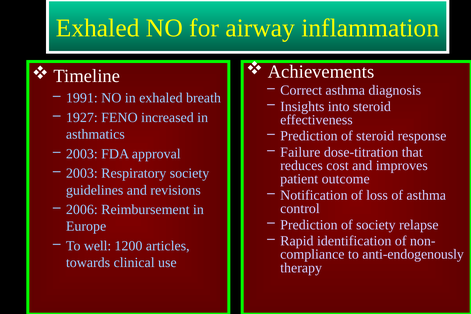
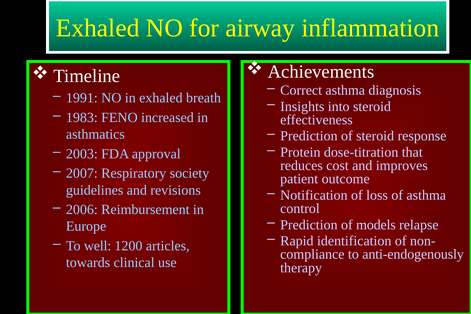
1927: 1927 -> 1983
Failure: Failure -> Protein
2003 at (82, 173): 2003 -> 2007
of society: society -> models
